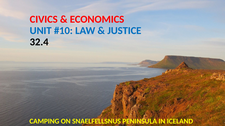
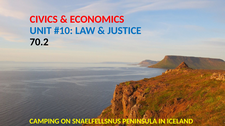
32.4: 32.4 -> 70.2
